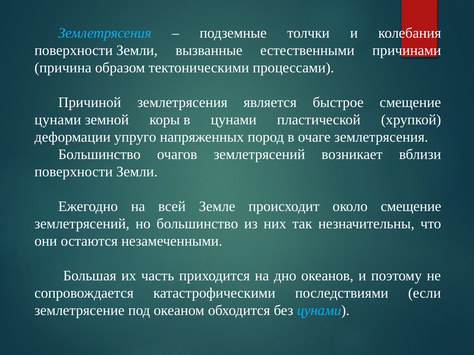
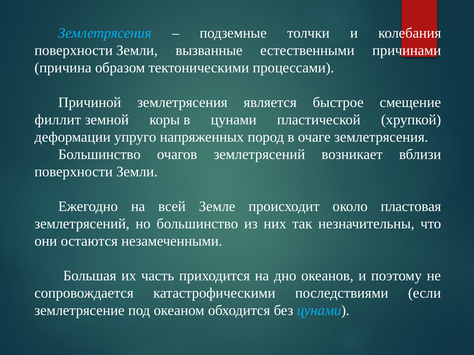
цунами at (58, 120): цунами -> филлит
около смещение: смещение -> пластовая
